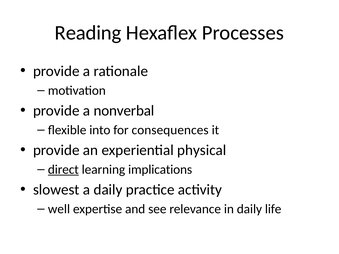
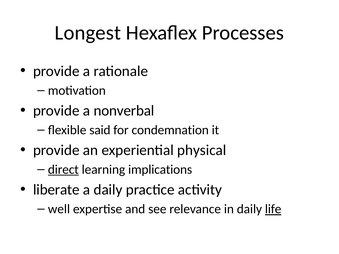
Reading: Reading -> Longest
into: into -> said
consequences: consequences -> condemnation
slowest: slowest -> liberate
life underline: none -> present
